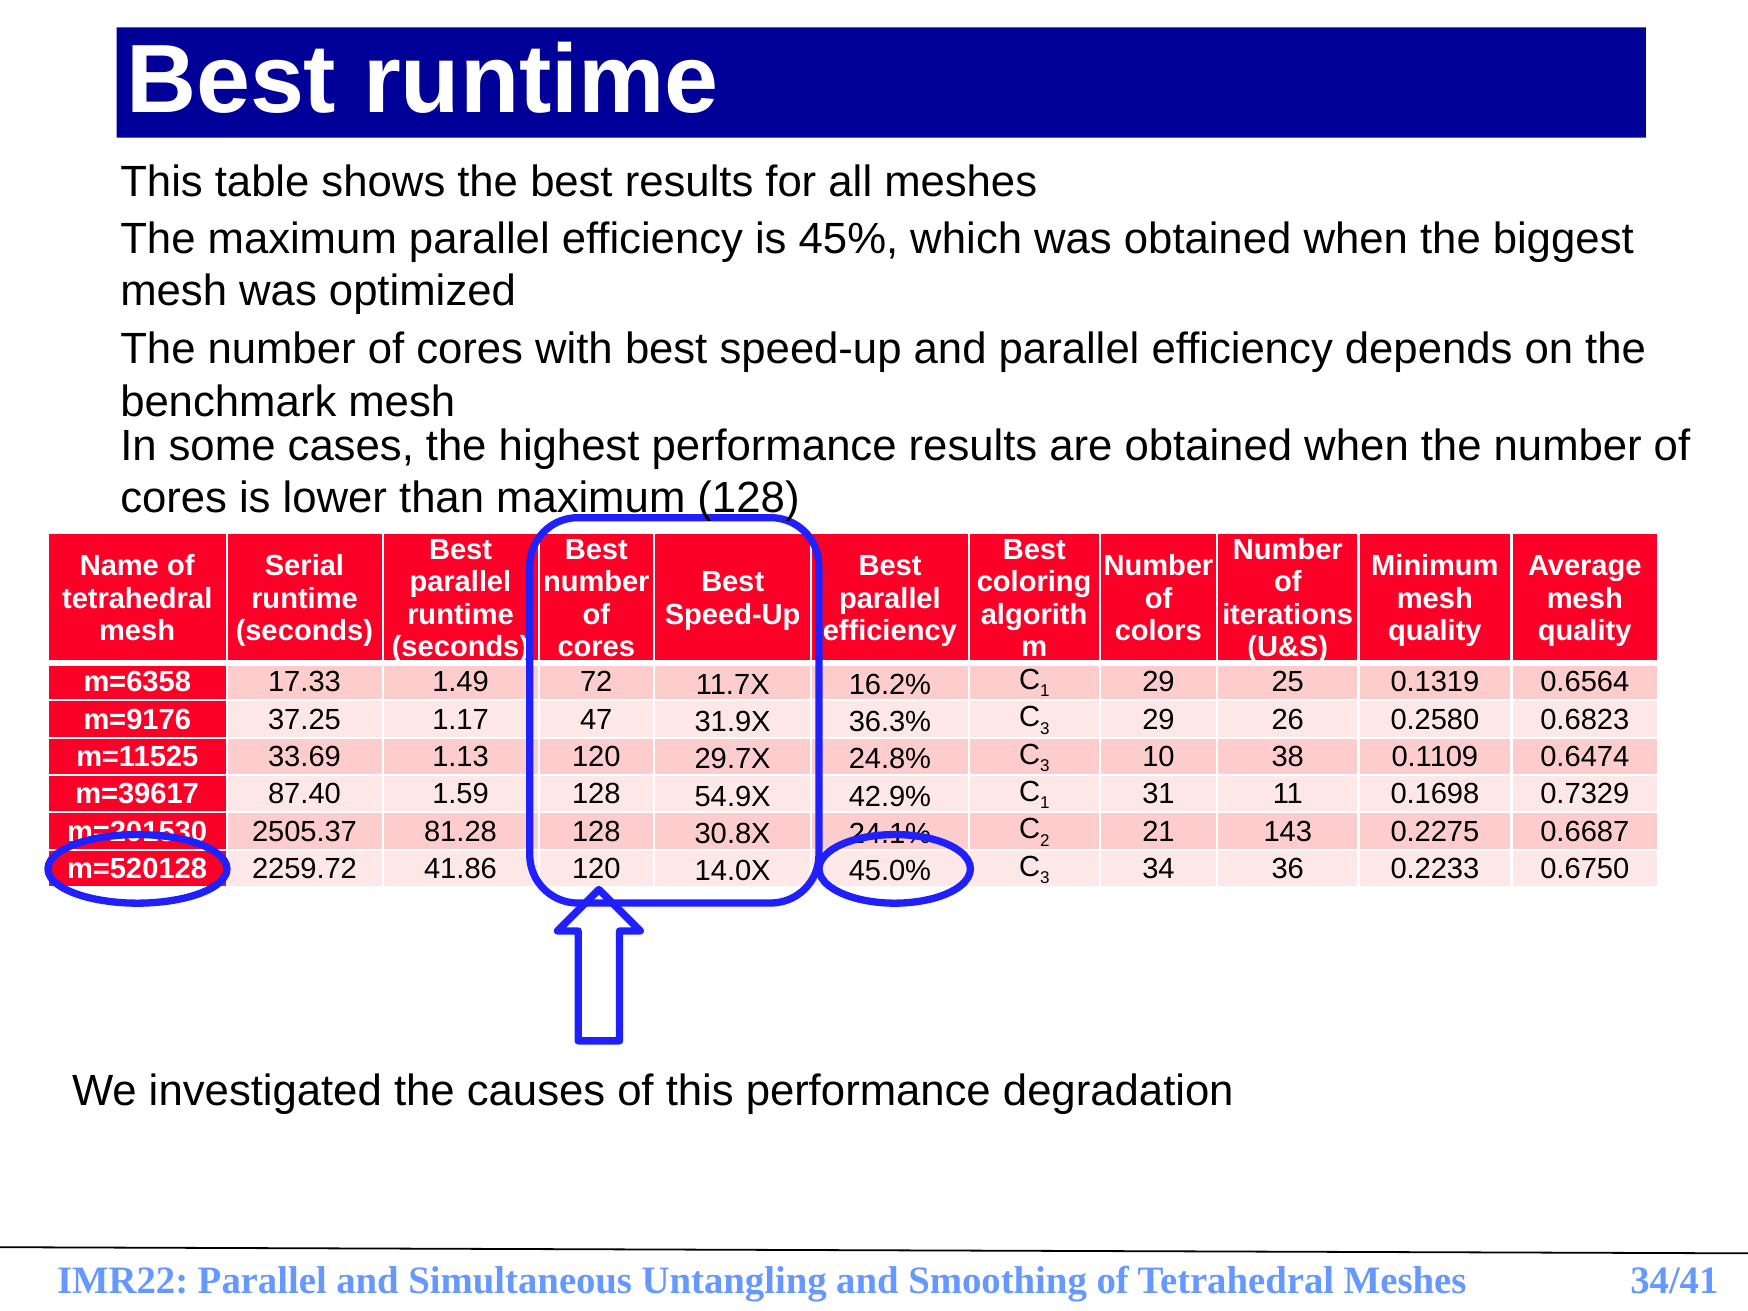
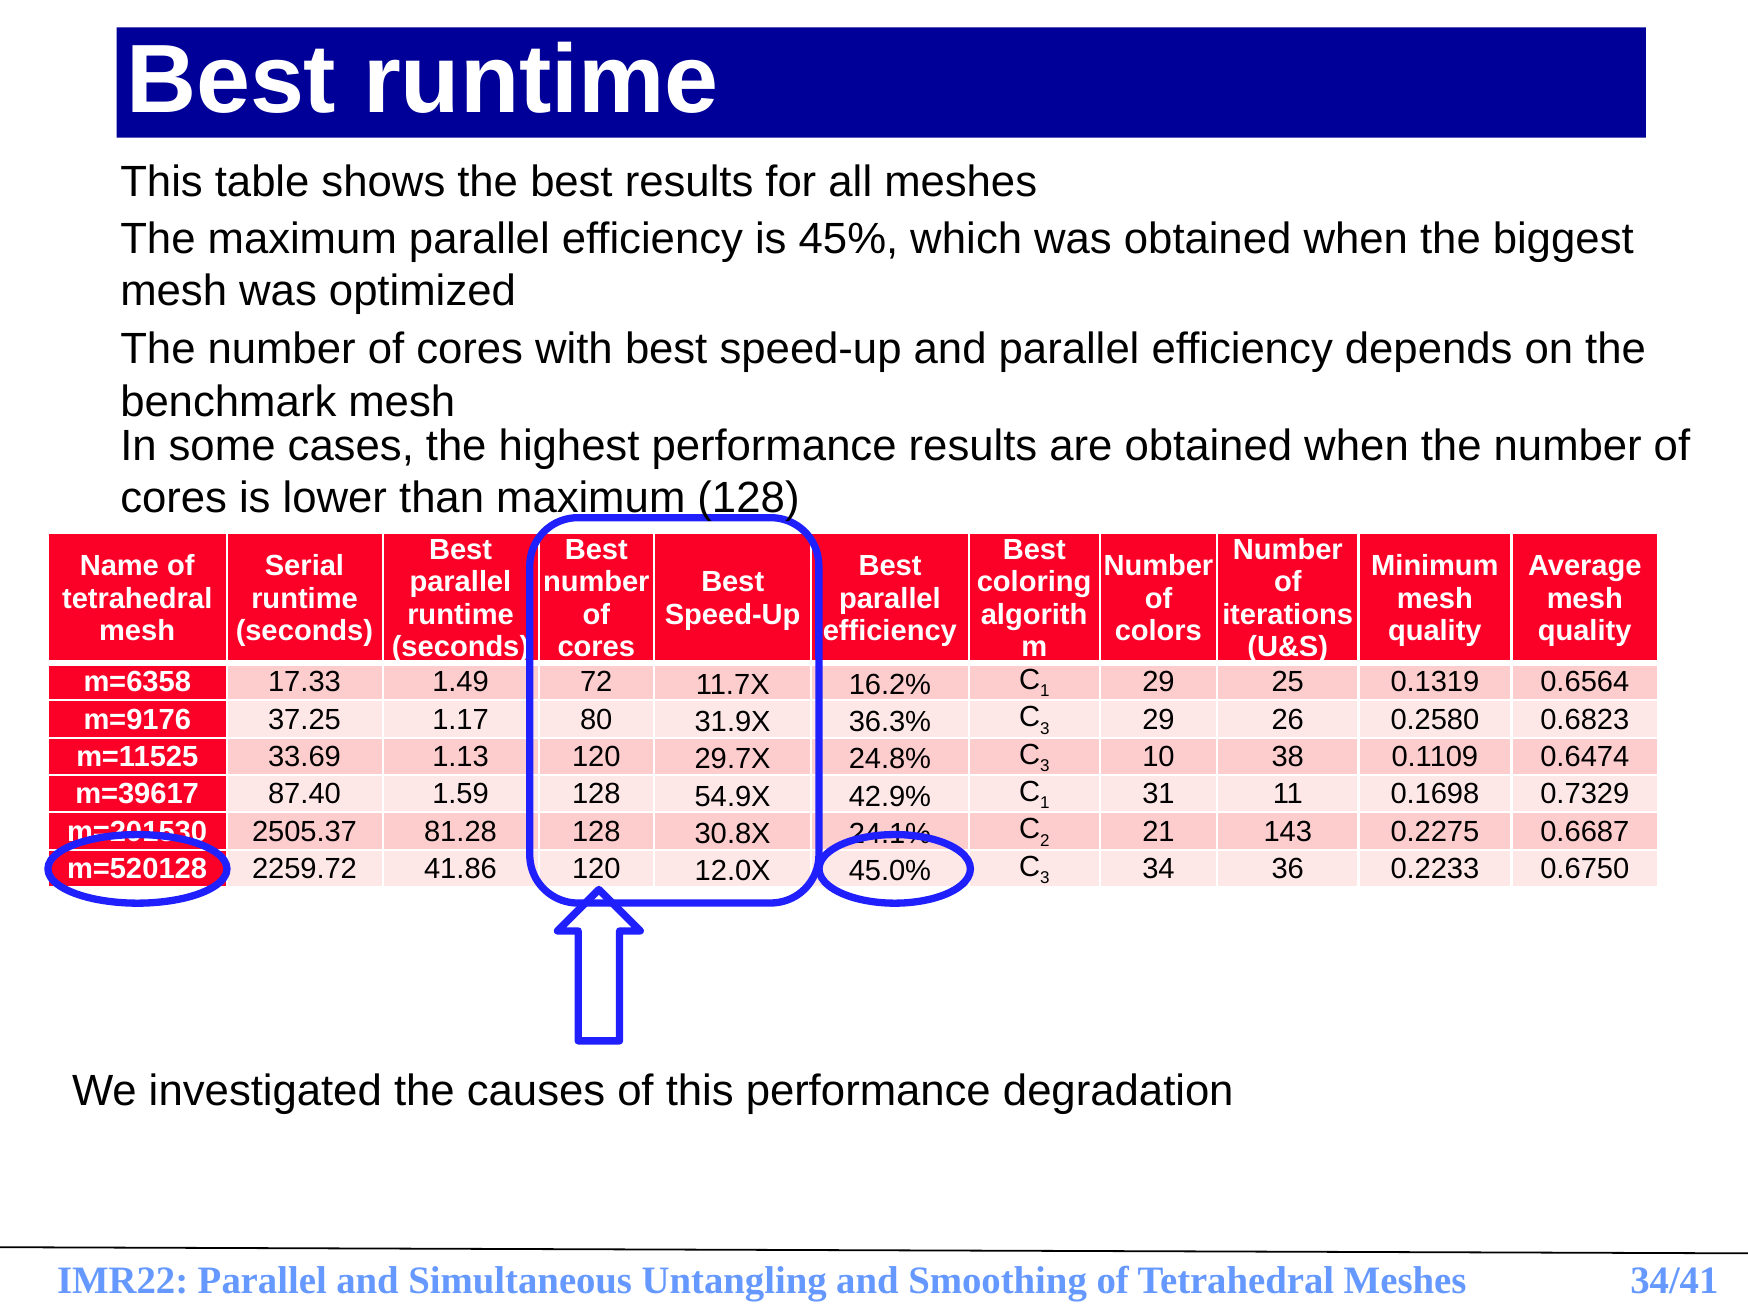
47: 47 -> 80
14.0X: 14.0X -> 12.0X
